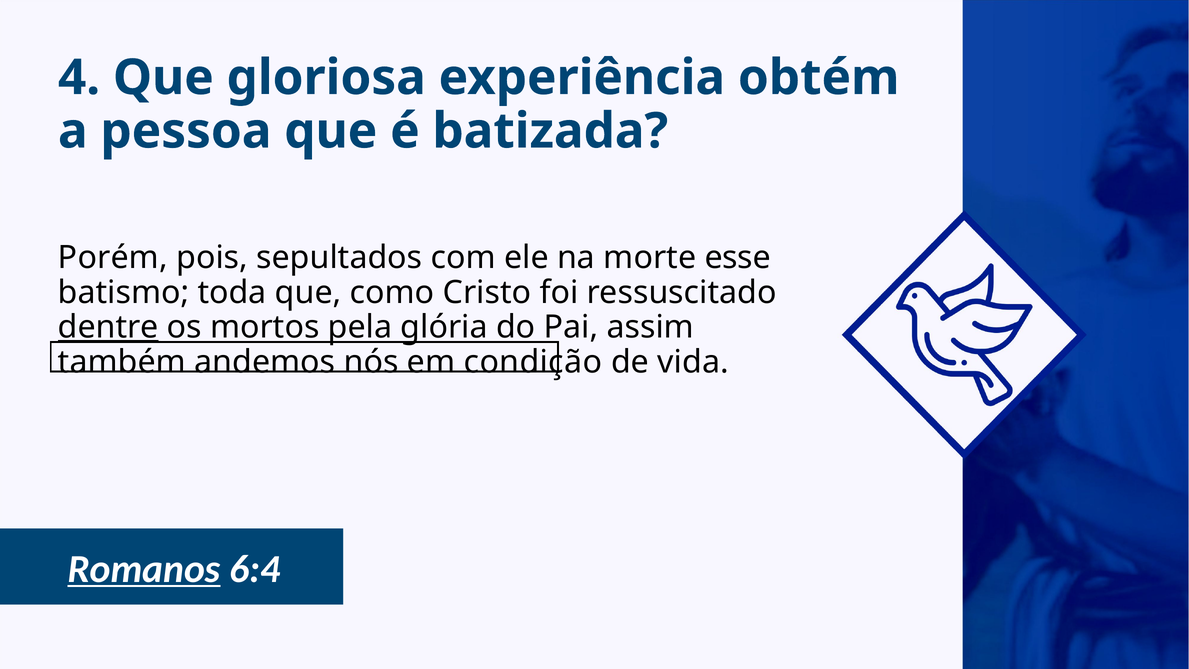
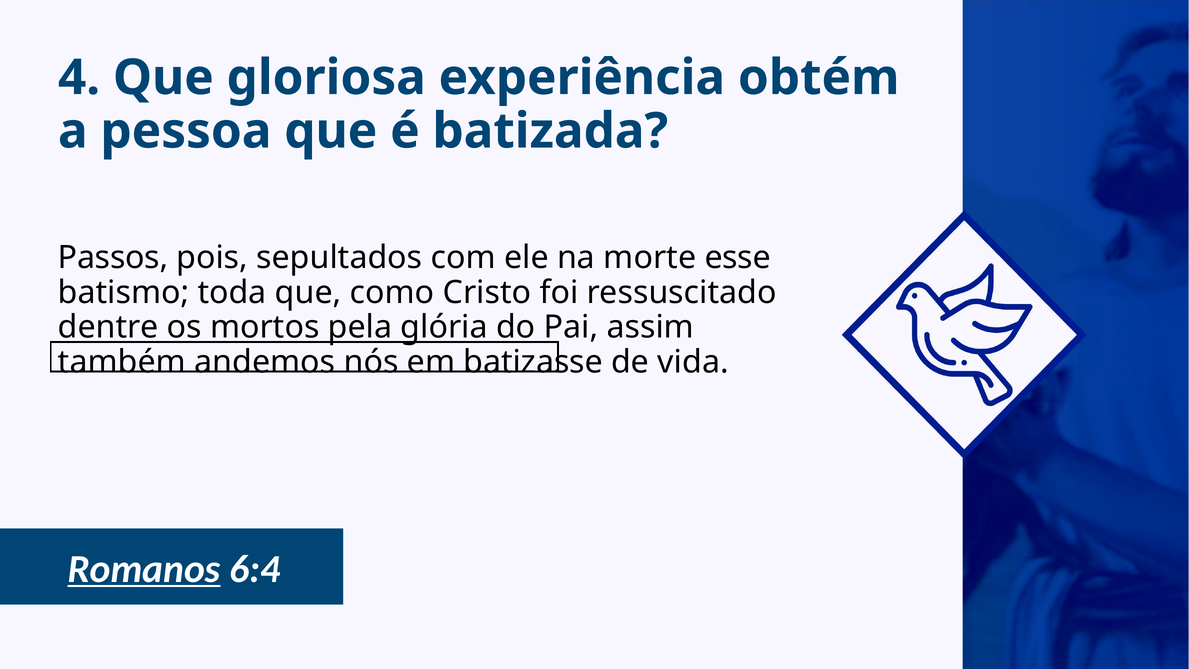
Porém: Porém -> Passos
dentre underline: present -> none
condição: condição -> batizasse
